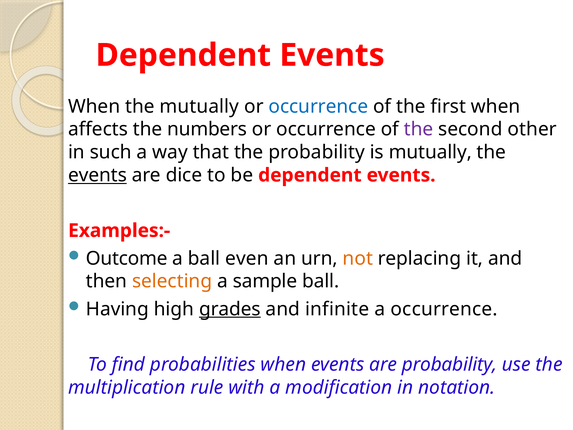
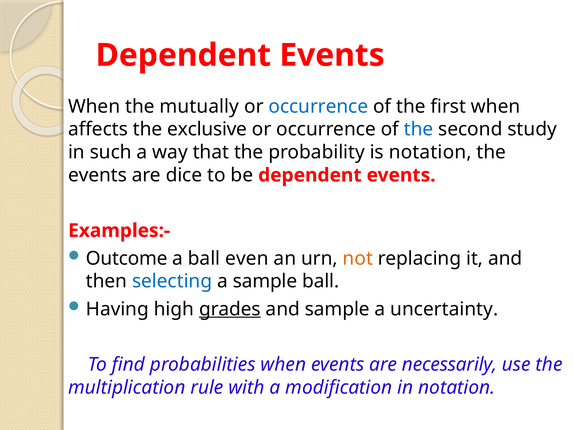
numbers: numbers -> exclusive
the at (419, 129) colour: purple -> blue
other: other -> study
is mutually: mutually -> notation
events at (97, 175) underline: present -> none
selecting colour: orange -> blue
and infinite: infinite -> sample
a occurrence: occurrence -> uncertainty
are probability: probability -> necessarily
